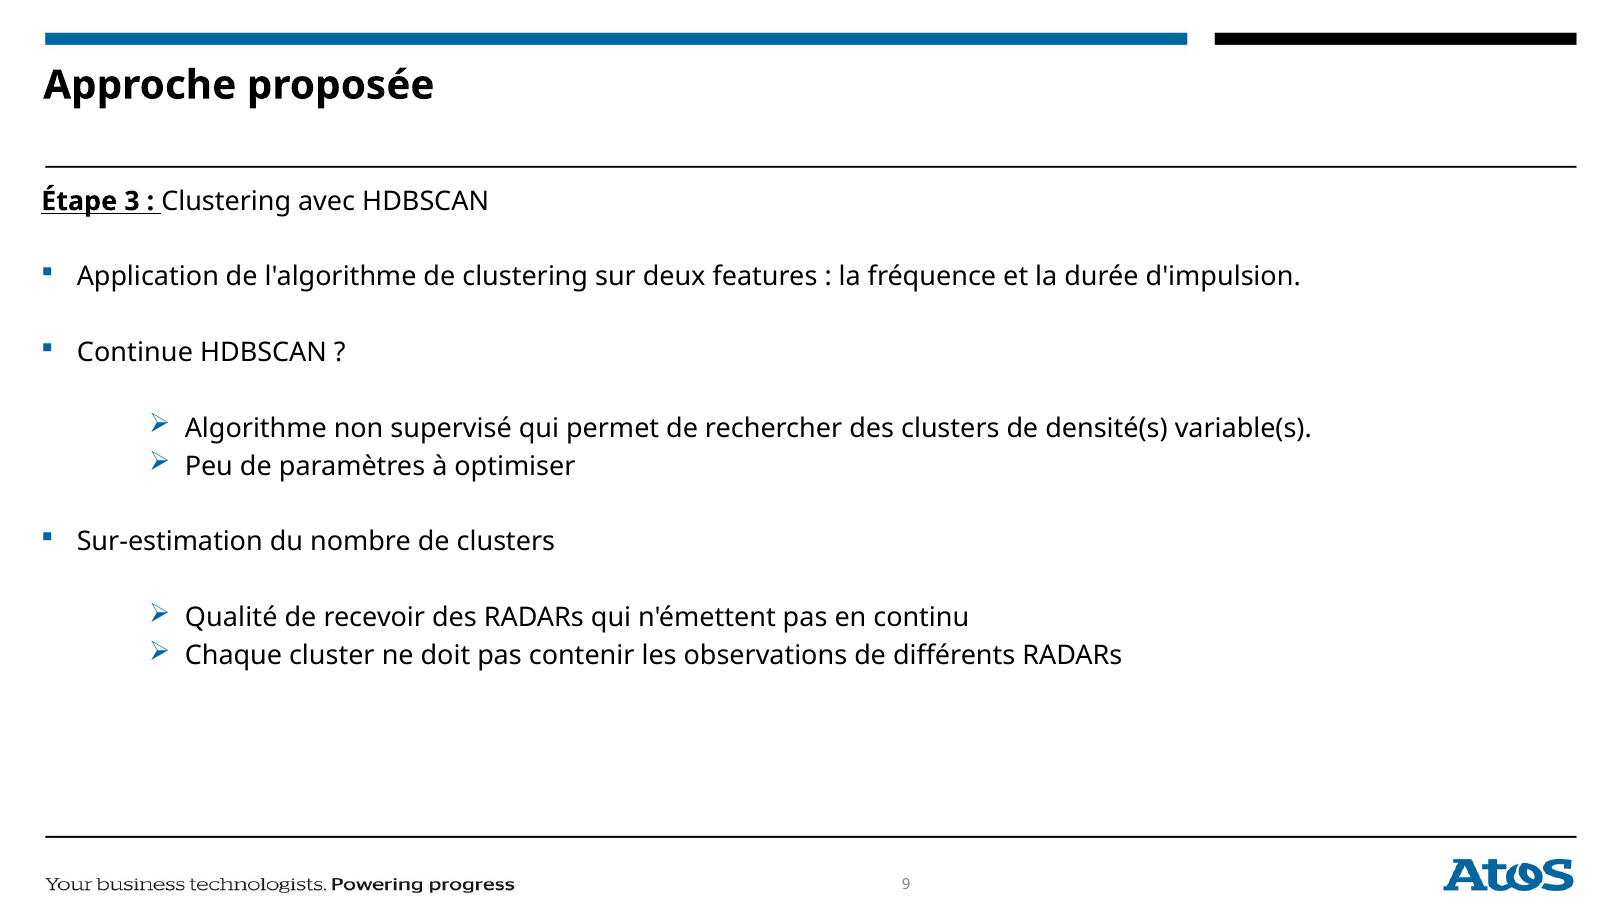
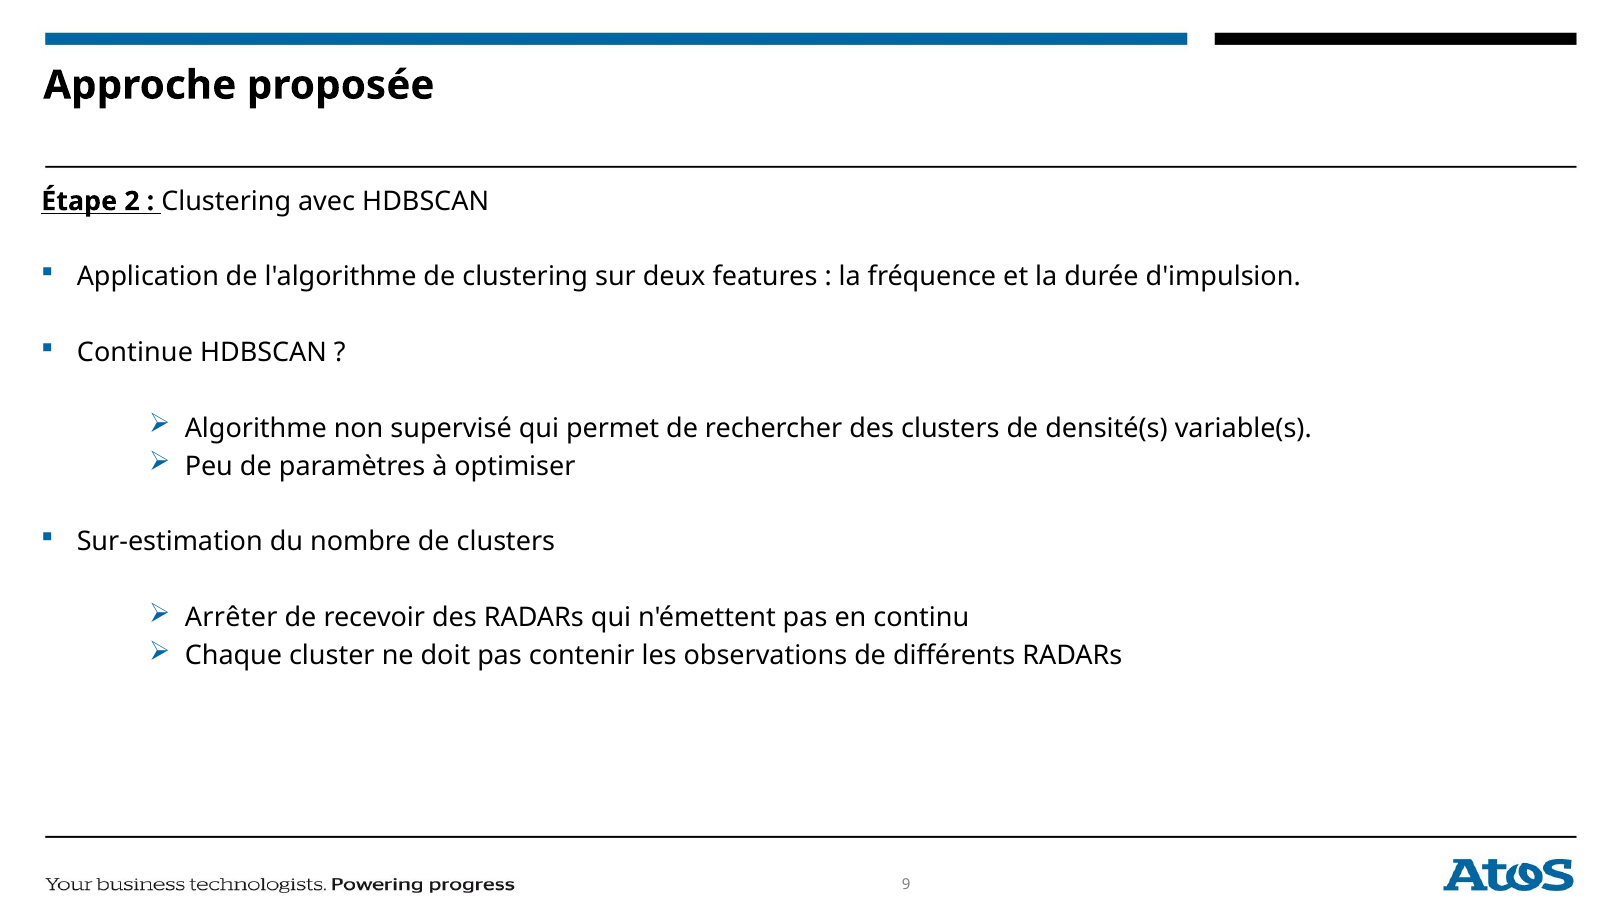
3: 3 -> 2
Qualité: Qualité -> Arrêter
